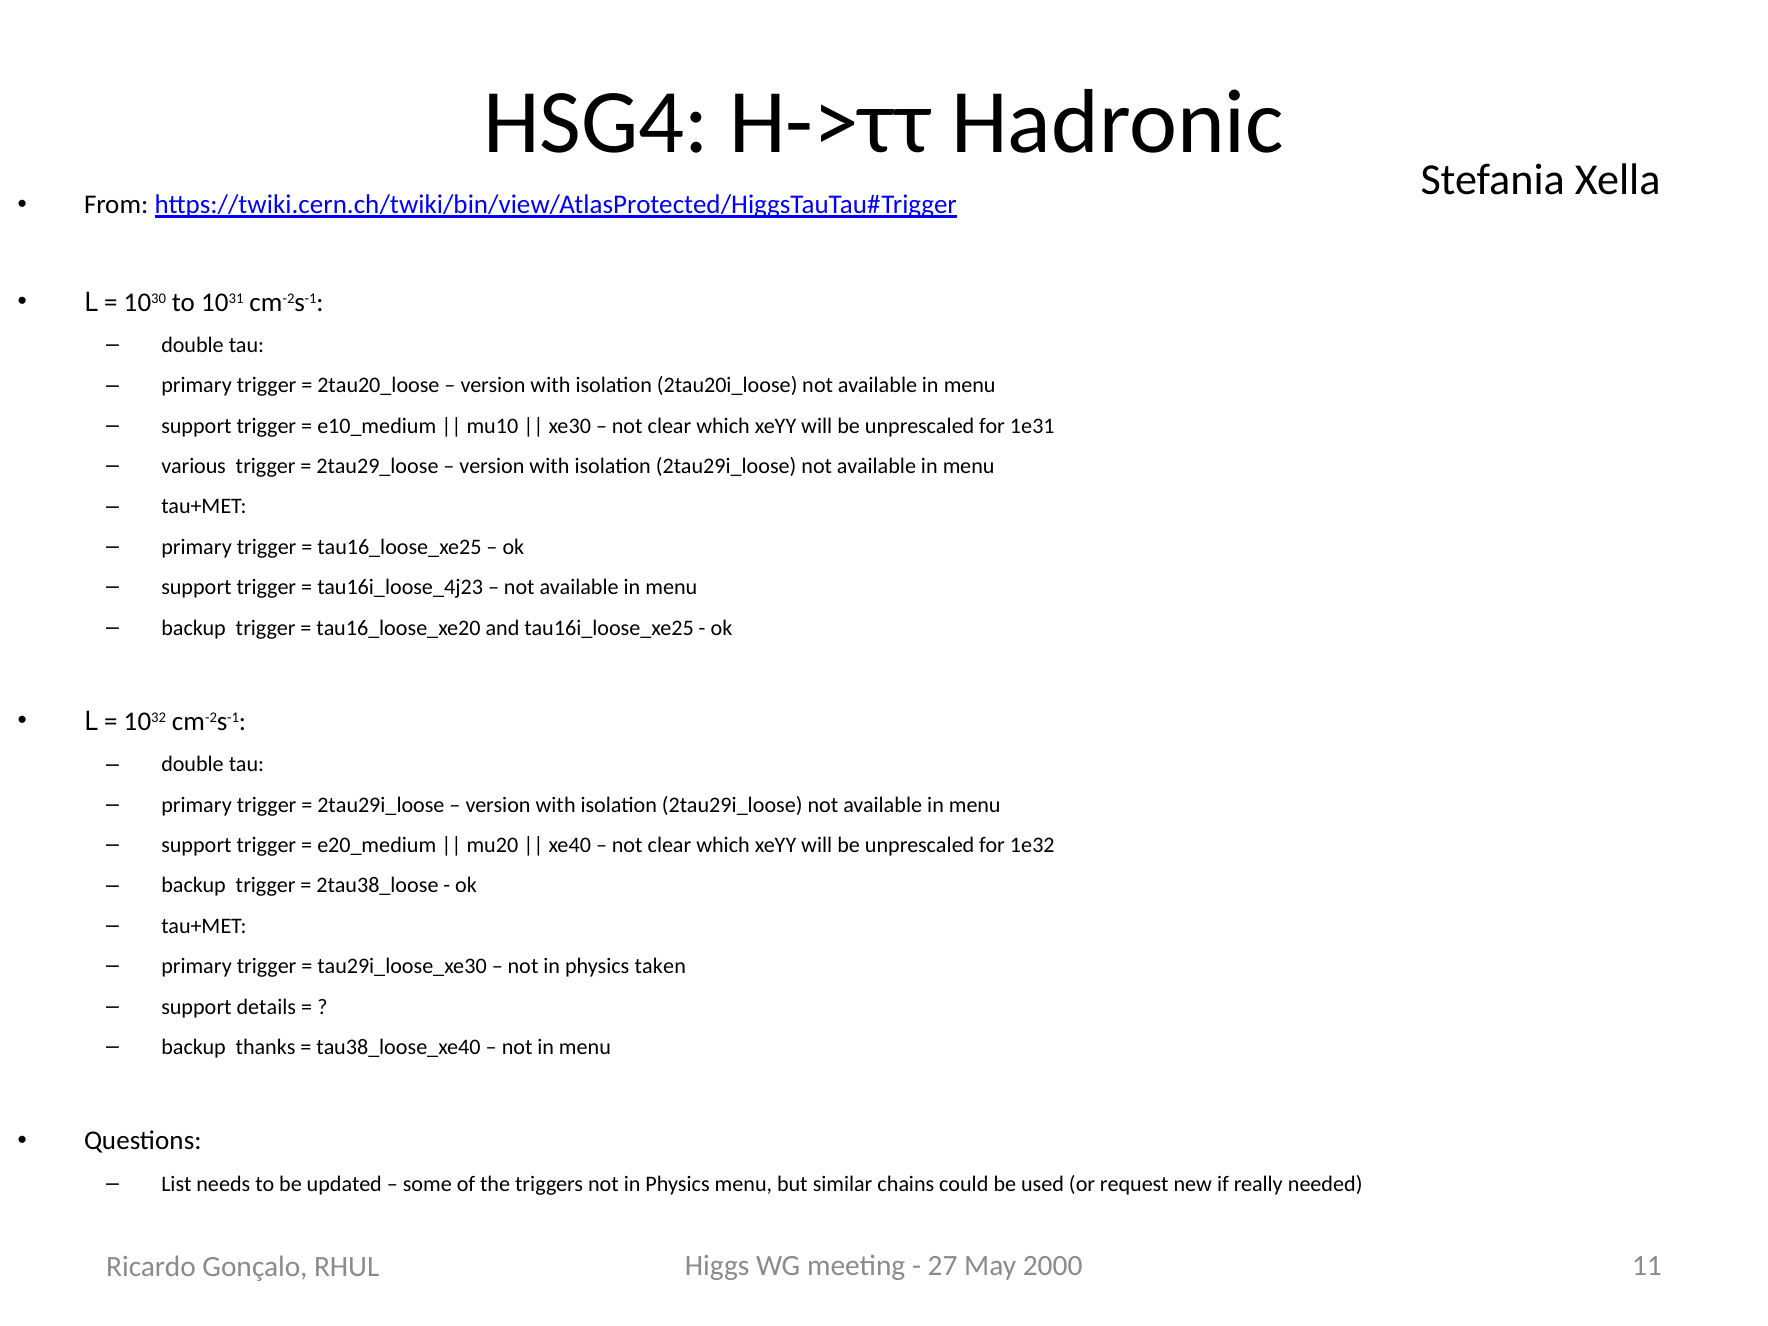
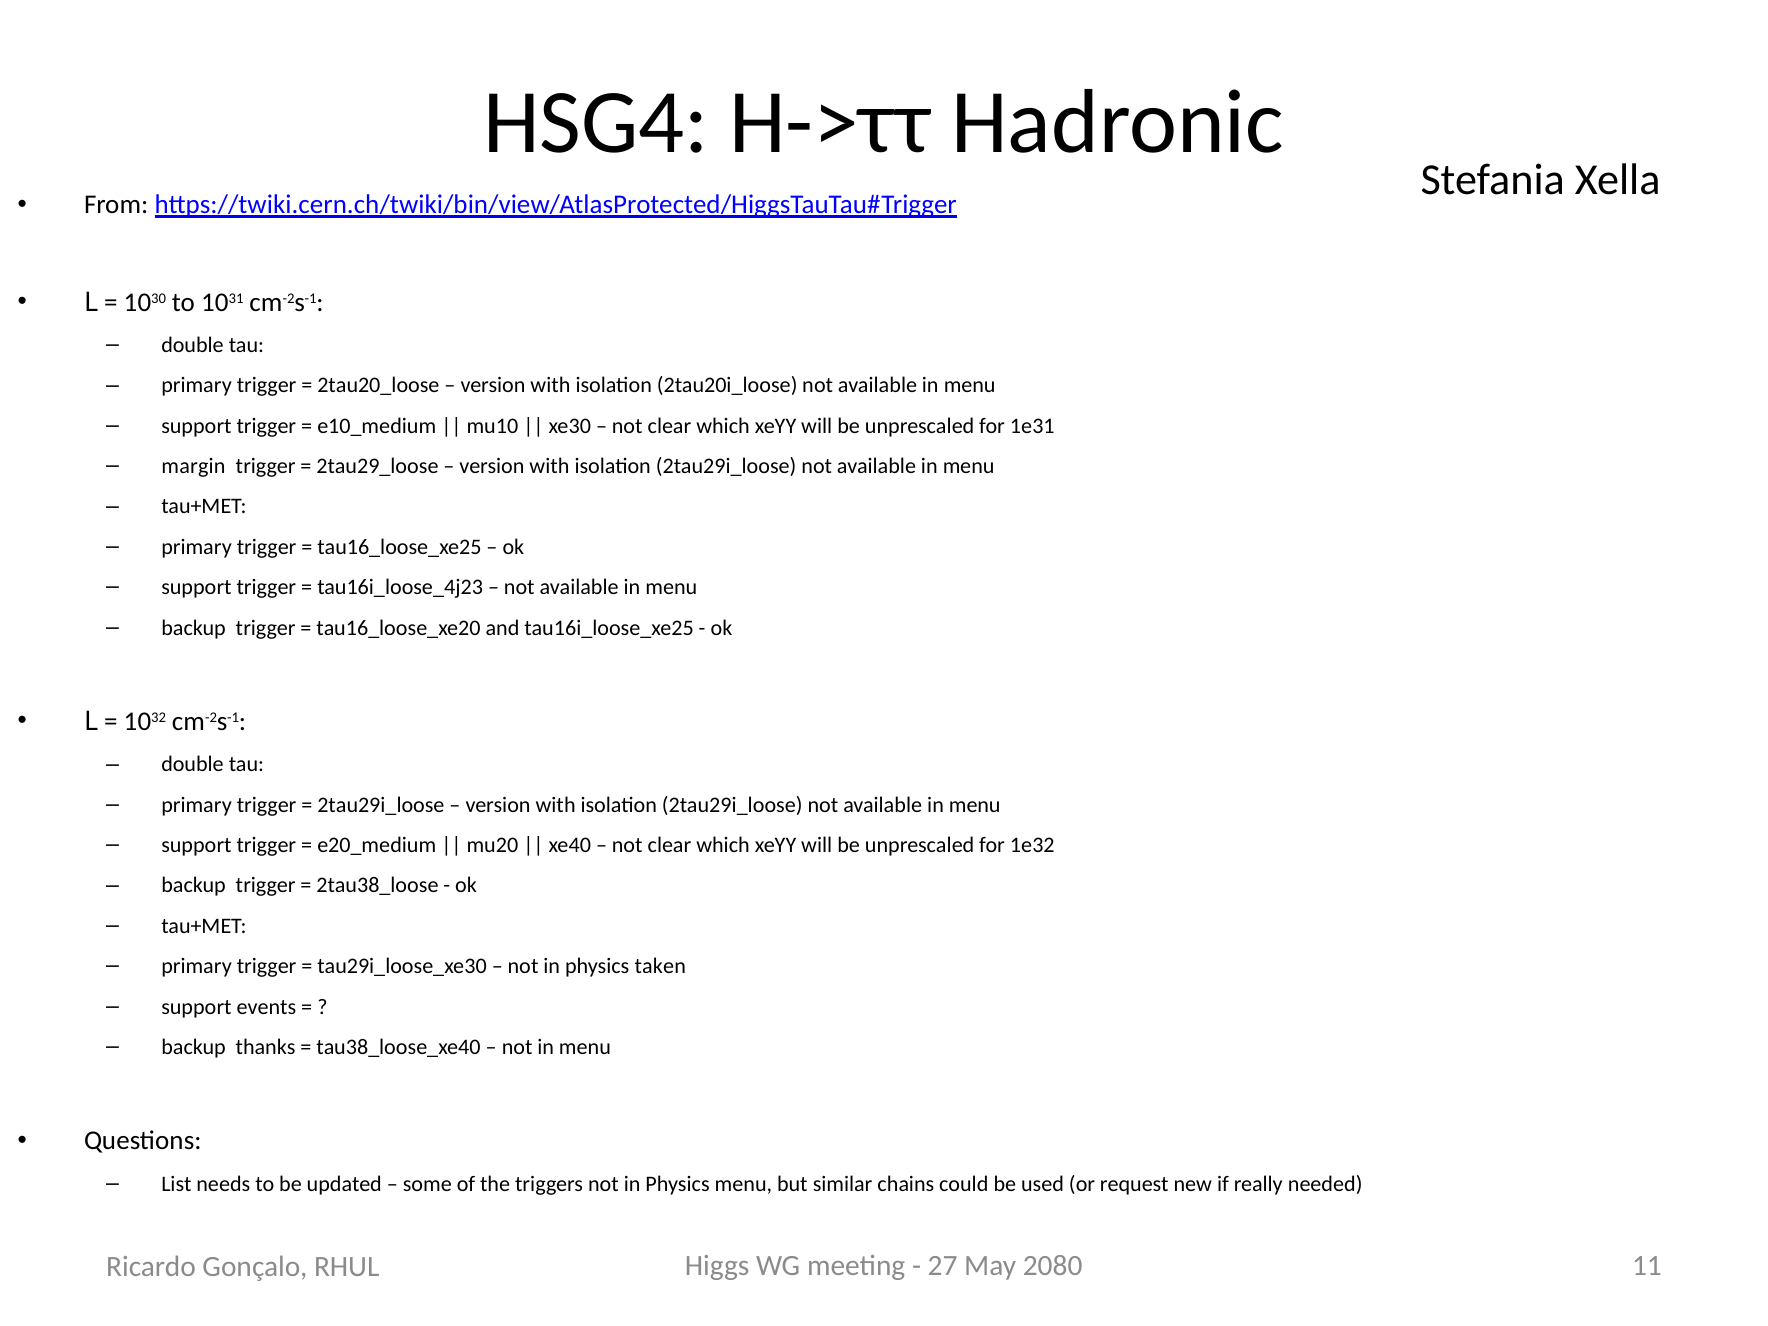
various: various -> margin
details: details -> events
2000: 2000 -> 2080
